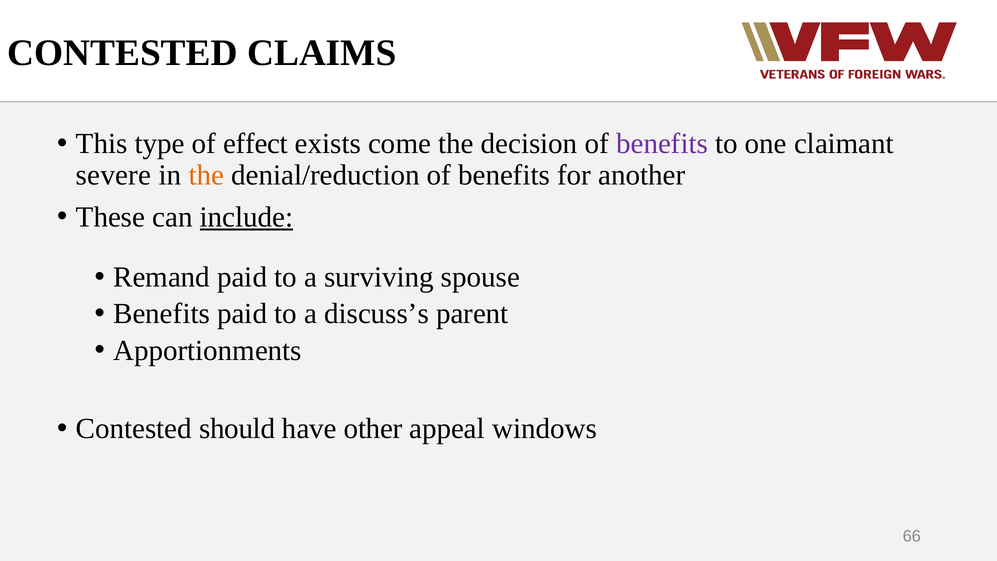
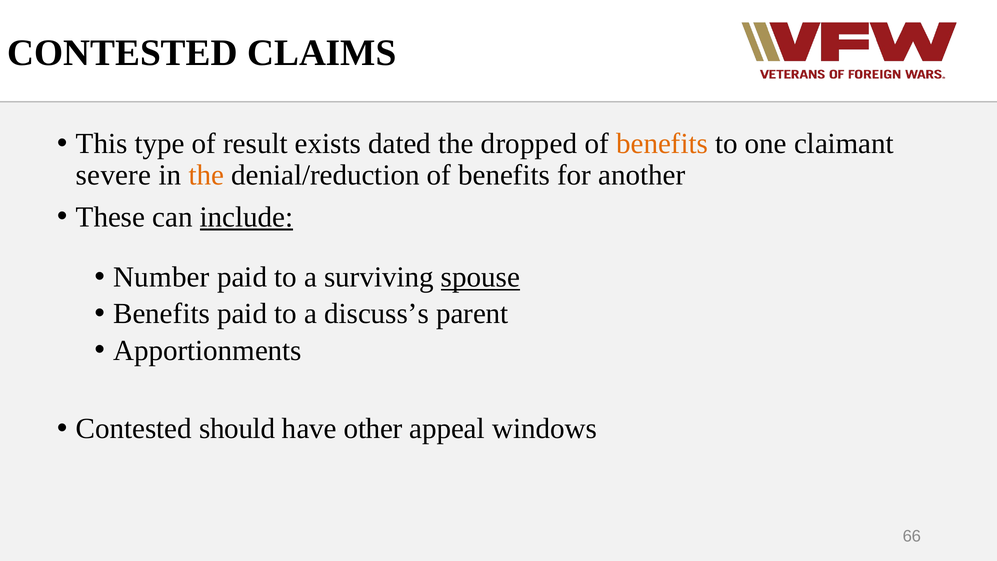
effect: effect -> result
come: come -> dated
decision: decision -> dropped
benefits at (662, 144) colour: purple -> orange
Remand: Remand -> Number
spouse underline: none -> present
